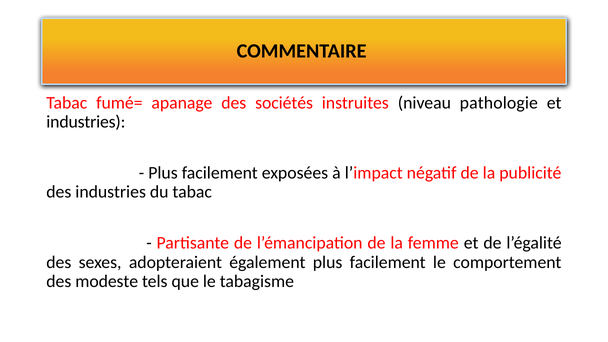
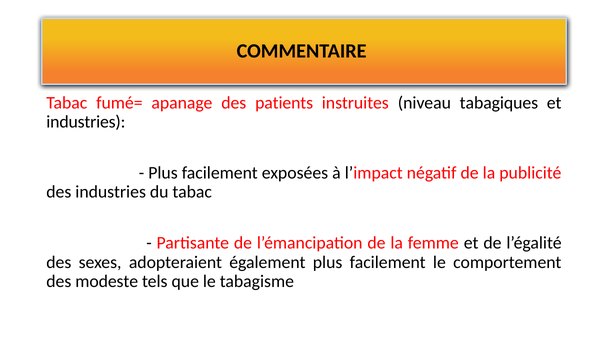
sociétés: sociétés -> patients
pathologie: pathologie -> tabagiques
